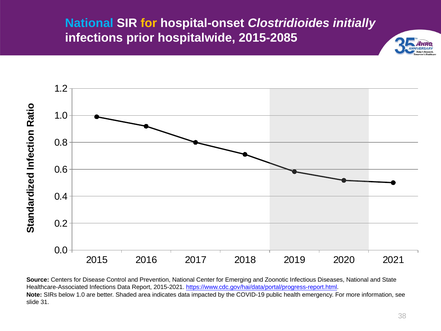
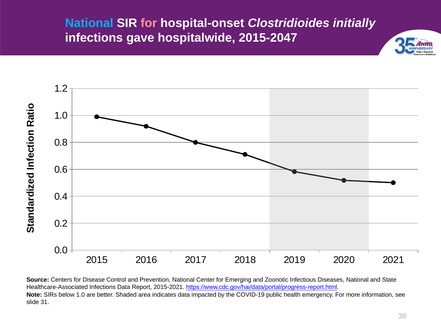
for at (149, 23) colour: yellow -> pink
prior: prior -> gave
2015-2085: 2015-2085 -> 2015-2047
